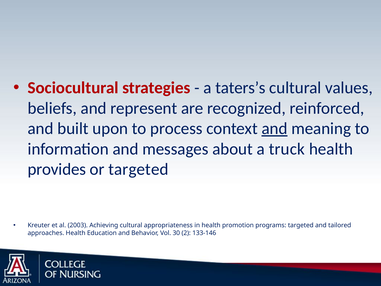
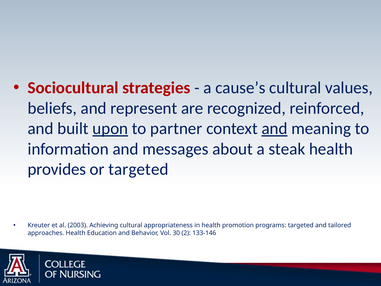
taters’s: taters’s -> cause’s
upon underline: none -> present
process: process -> partner
truck: truck -> steak
